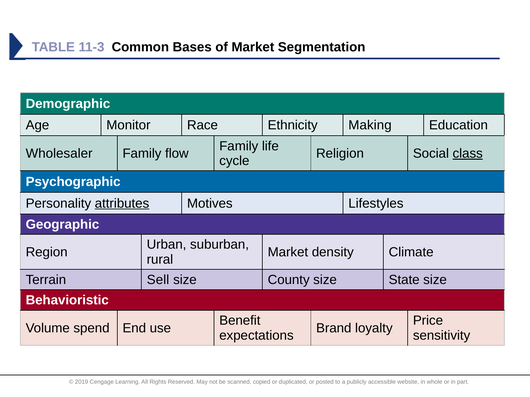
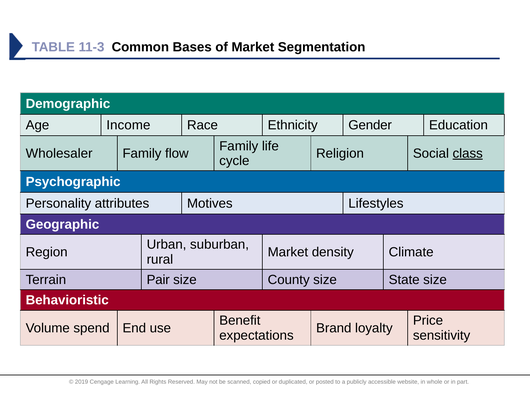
Monitor: Monitor -> Income
Making: Making -> Gender
attributes underline: present -> none
Sell: Sell -> Pair
